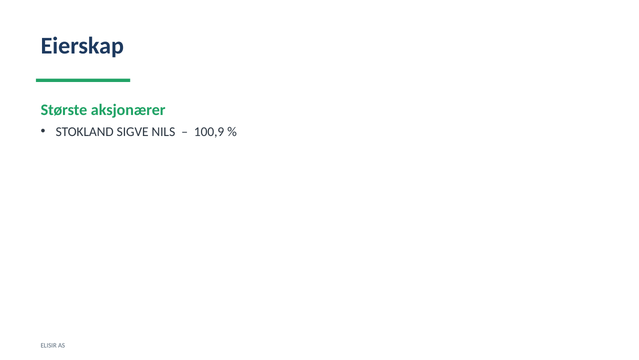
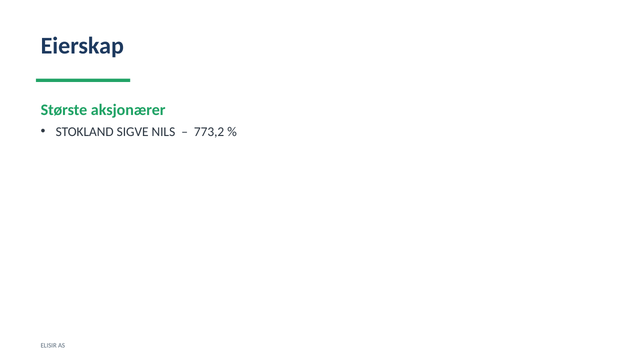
100,9: 100,9 -> 773,2
